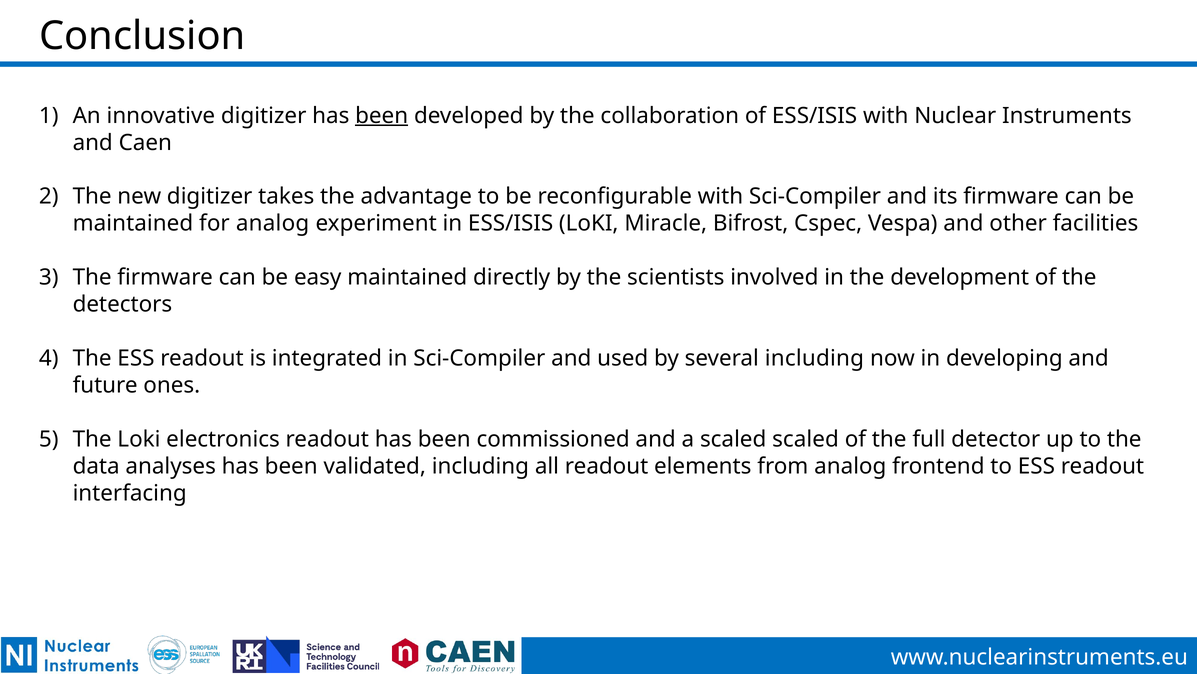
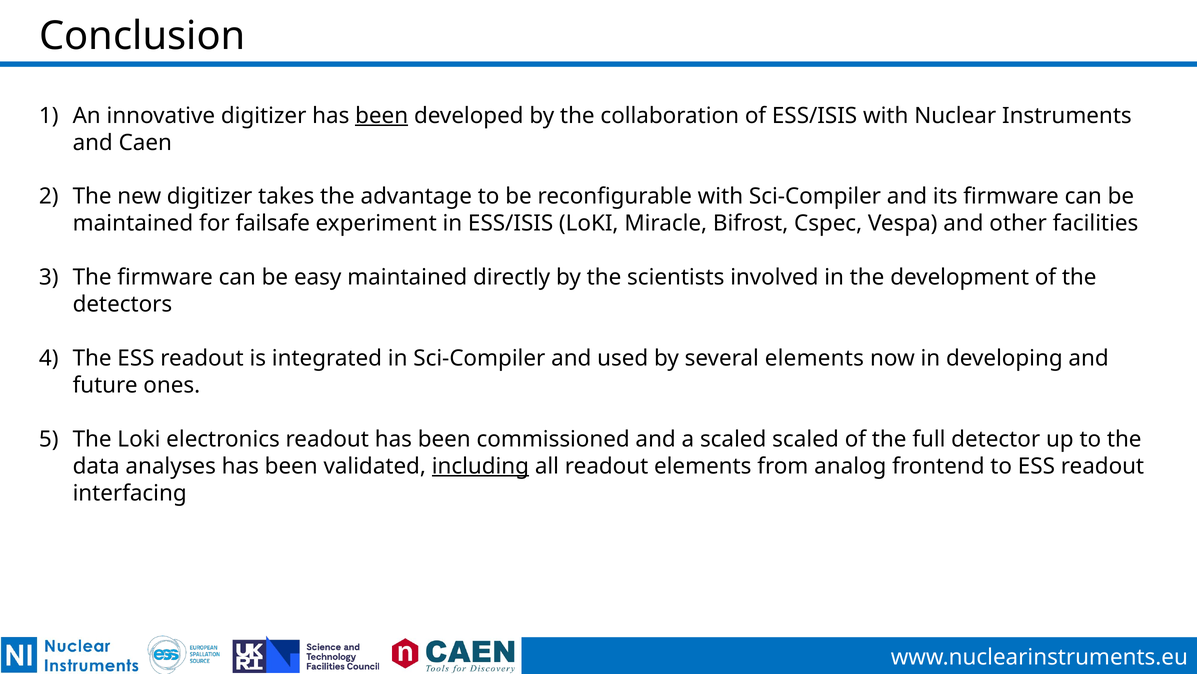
for analog: analog -> failsafe
several including: including -> elements
including at (480, 466) underline: none -> present
